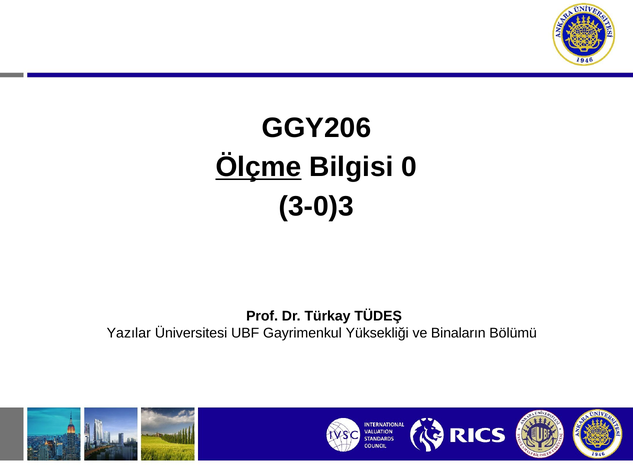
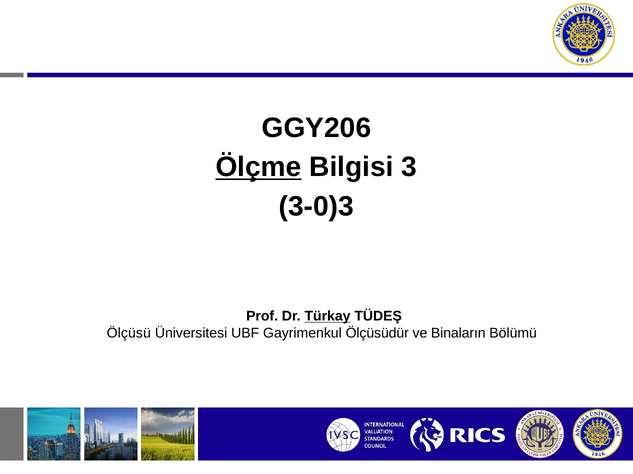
0: 0 -> 3
Türkay underline: none -> present
Yazılar: Yazılar -> Ölçüsü
Yüksekliği: Yüksekliği -> Ölçüsüdür
